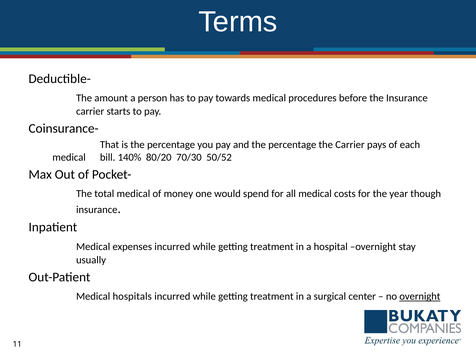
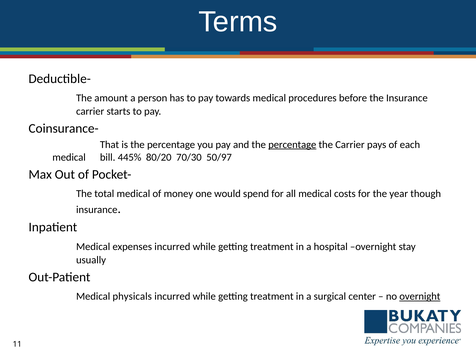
percentage at (292, 145) underline: none -> present
140%: 140% -> 445%
50/52: 50/52 -> 50/97
hospitals: hospitals -> physicals
